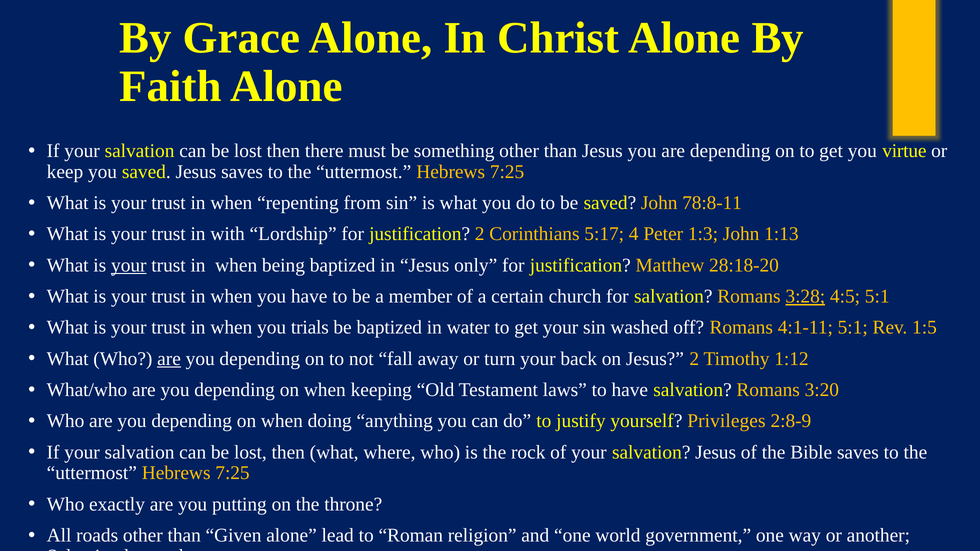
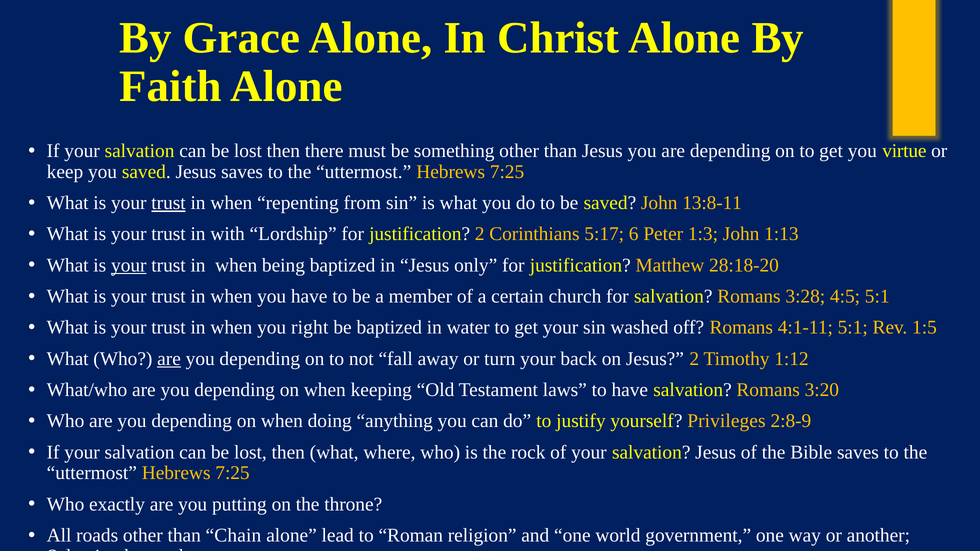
trust at (169, 203) underline: none -> present
78:8-11: 78:8-11 -> 13:8-11
4: 4 -> 6
3:28 underline: present -> none
trials: trials -> right
Given: Given -> Chain
